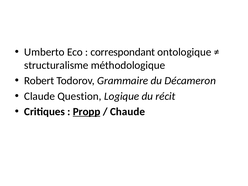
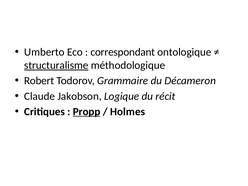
structuralisme underline: none -> present
Question: Question -> Jakobson
Chaude: Chaude -> Holmes
